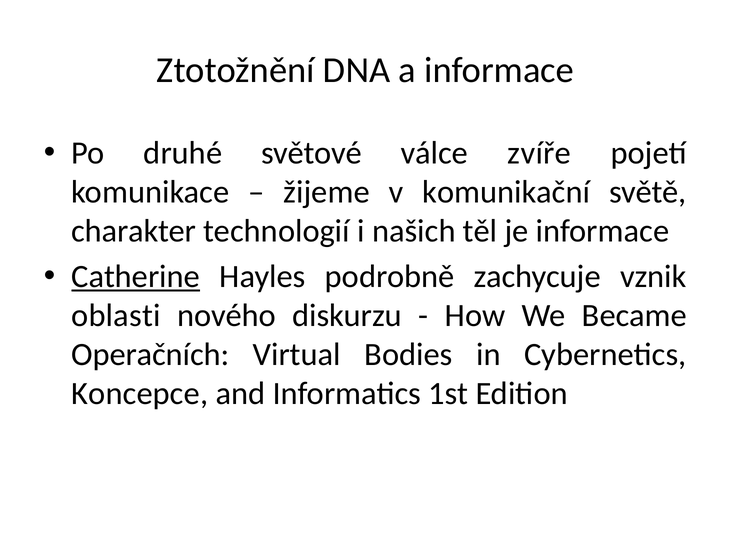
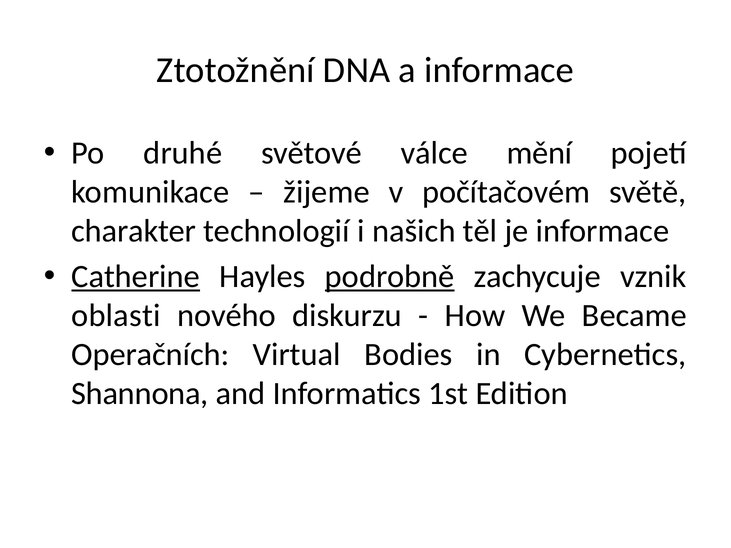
zvíře: zvíře -> mění
komunikační: komunikační -> počítačovém
podrobně underline: none -> present
Koncepce: Koncepce -> Shannona
